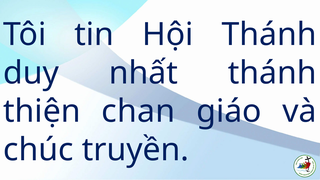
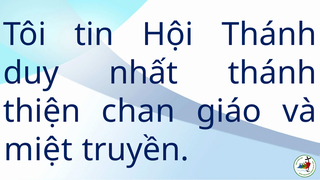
chúc: chúc -> miệt
